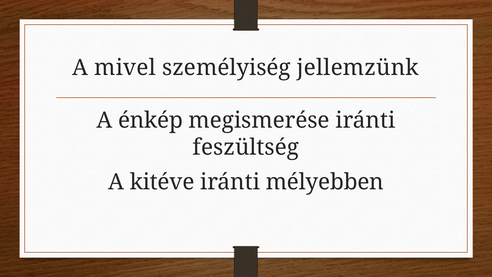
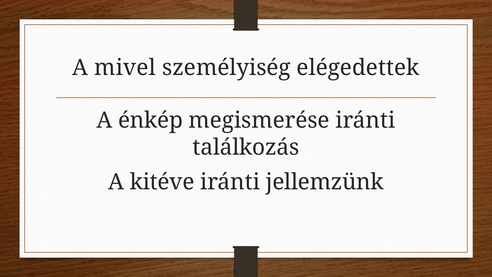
jellemzünk: jellemzünk -> elégedettek
feszültség: feszültség -> találkozás
mélyebben: mélyebben -> jellemzünk
